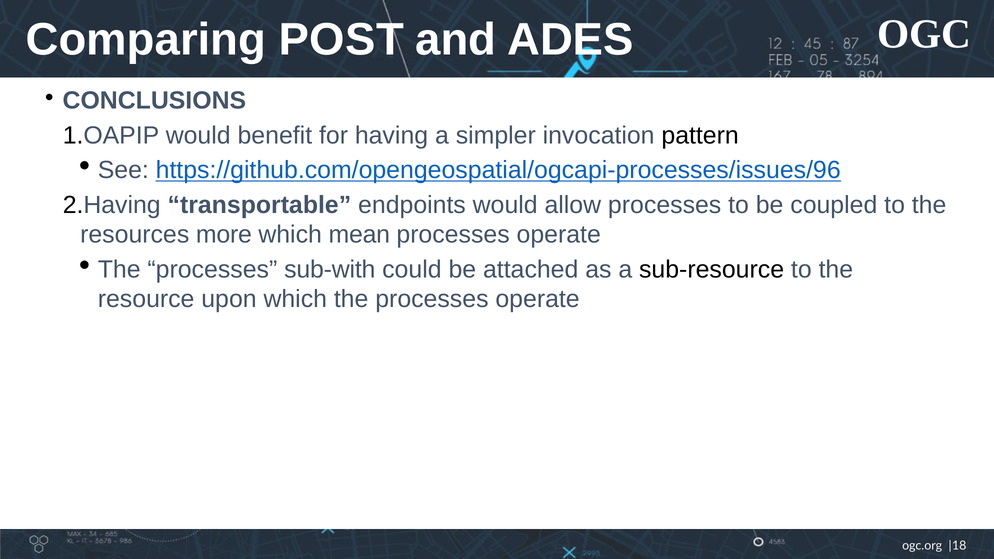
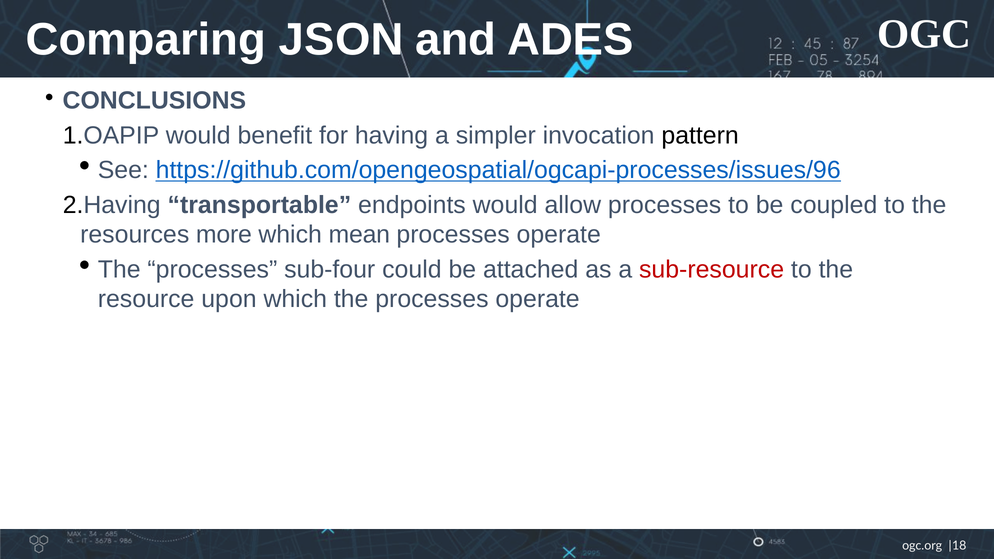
POST: POST -> JSON
sub-with: sub-with -> sub-four
sub-resource colour: black -> red
